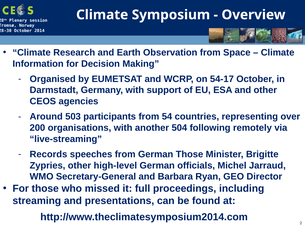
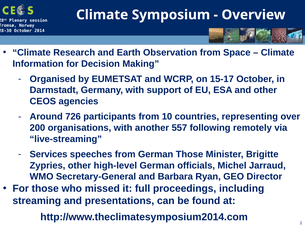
54-17: 54-17 -> 15-17
503: 503 -> 726
54: 54 -> 10
504: 504 -> 557
Records: Records -> Services
